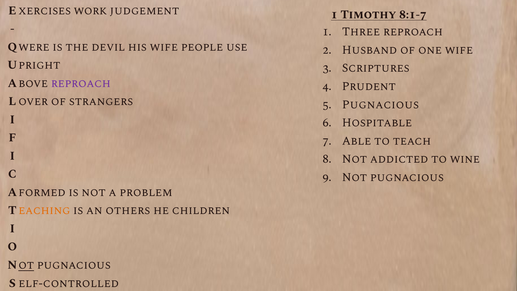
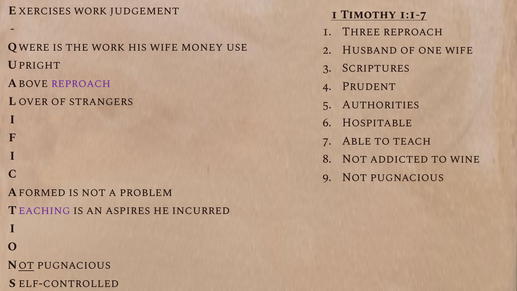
8:1-7: 8:1-7 -> 1:1-7
the devil: devil -> work
people: people -> money
Pugnacious at (381, 104): Pugnacious -> Authorities
eaching colour: orange -> purple
others: others -> aspires
children: children -> incurred
